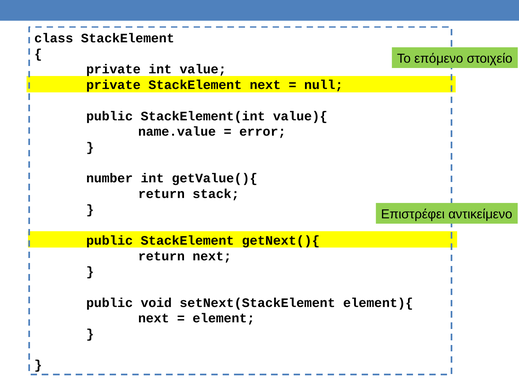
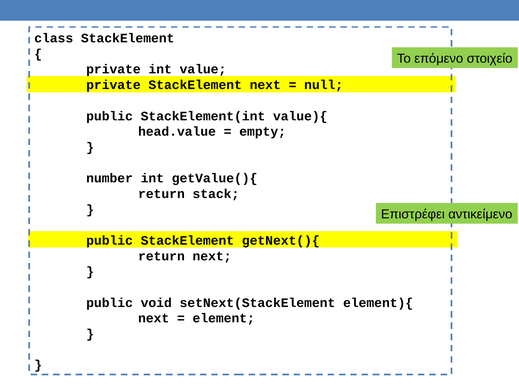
name.value: name.value -> head.value
error: error -> empty
